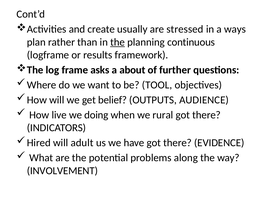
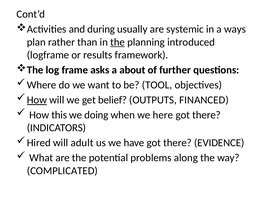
create: create -> during
stressed: stressed -> systemic
continuous: continuous -> introduced
How at (37, 100) underline: none -> present
AUDIENCE: AUDIENCE -> FINANCED
live: live -> this
rural: rural -> here
INVOLVEMENT: INVOLVEMENT -> COMPLICATED
